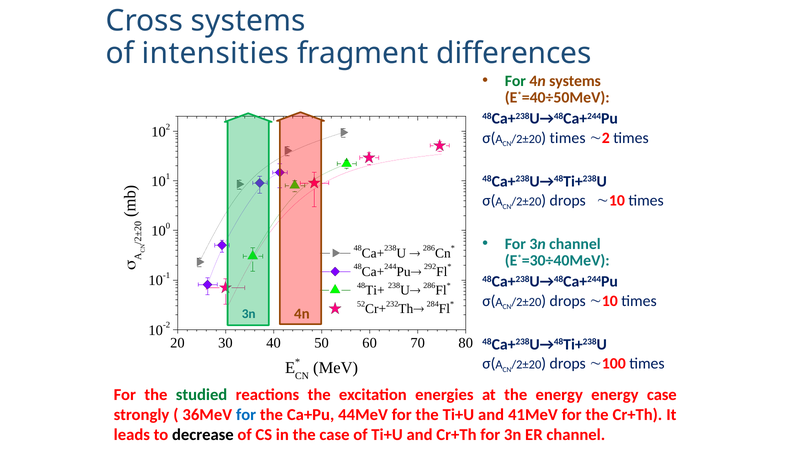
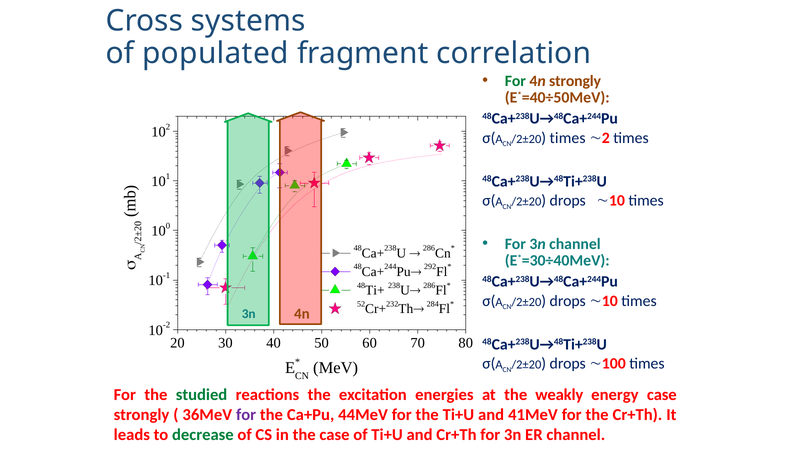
intensities: intensities -> populated
differences: differences -> correlation
4n systems: systems -> strongly
the energy: energy -> weakly
for at (246, 415) colour: blue -> purple
decrease colour: black -> green
